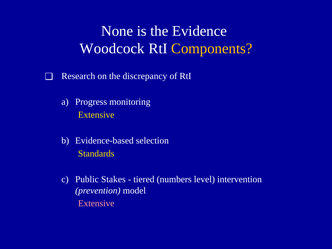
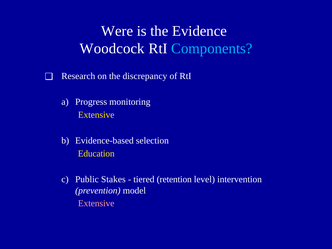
None: None -> Were
Components colour: yellow -> light blue
Standards: Standards -> Education
numbers: numbers -> retention
